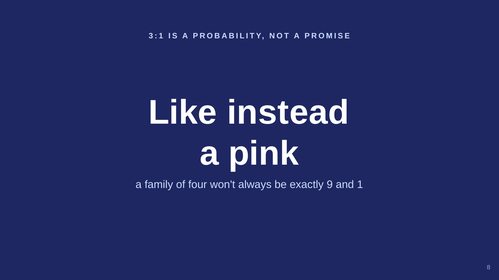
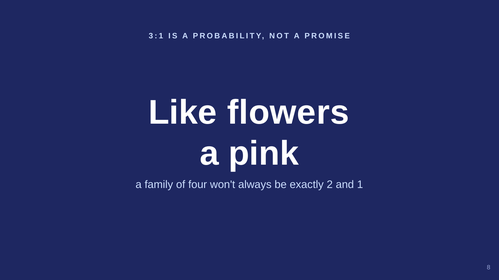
instead: instead -> flowers
9: 9 -> 2
